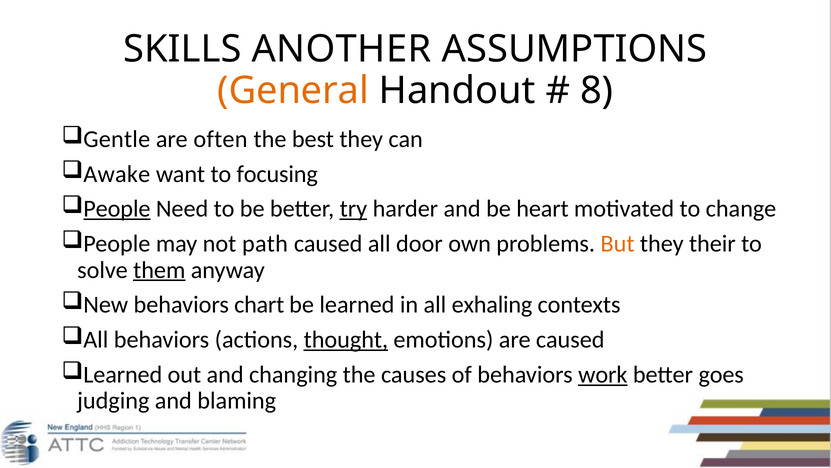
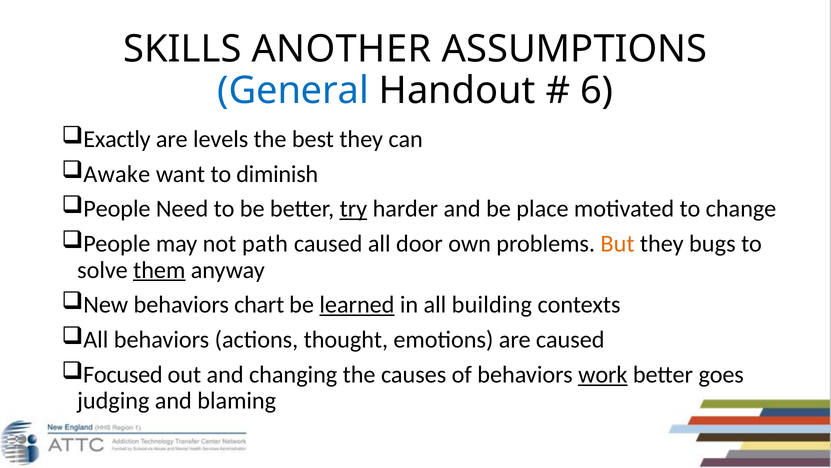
General colour: orange -> blue
8: 8 -> 6
Gentle: Gentle -> Exactly
often: often -> levels
focusing: focusing -> diminish
People at (117, 209) underline: present -> none
heart: heart -> place
their: their -> bugs
learned at (357, 305) underline: none -> present
exhaling: exhaling -> building
thought underline: present -> none
Learned at (123, 374): Learned -> Focused
